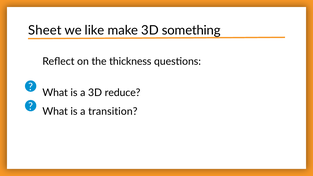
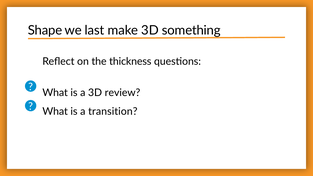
Sheet: Sheet -> Shape
like: like -> last
reduce: reduce -> review
